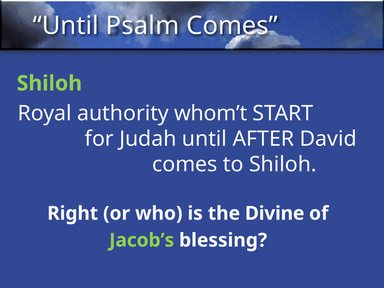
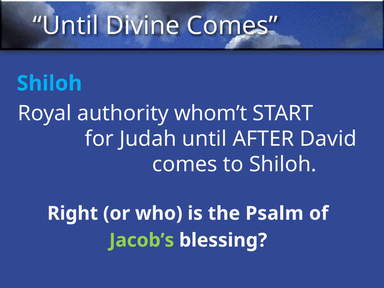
Psalm: Psalm -> Divine
Shiloh at (49, 83) colour: light green -> light blue
Divine: Divine -> Psalm
